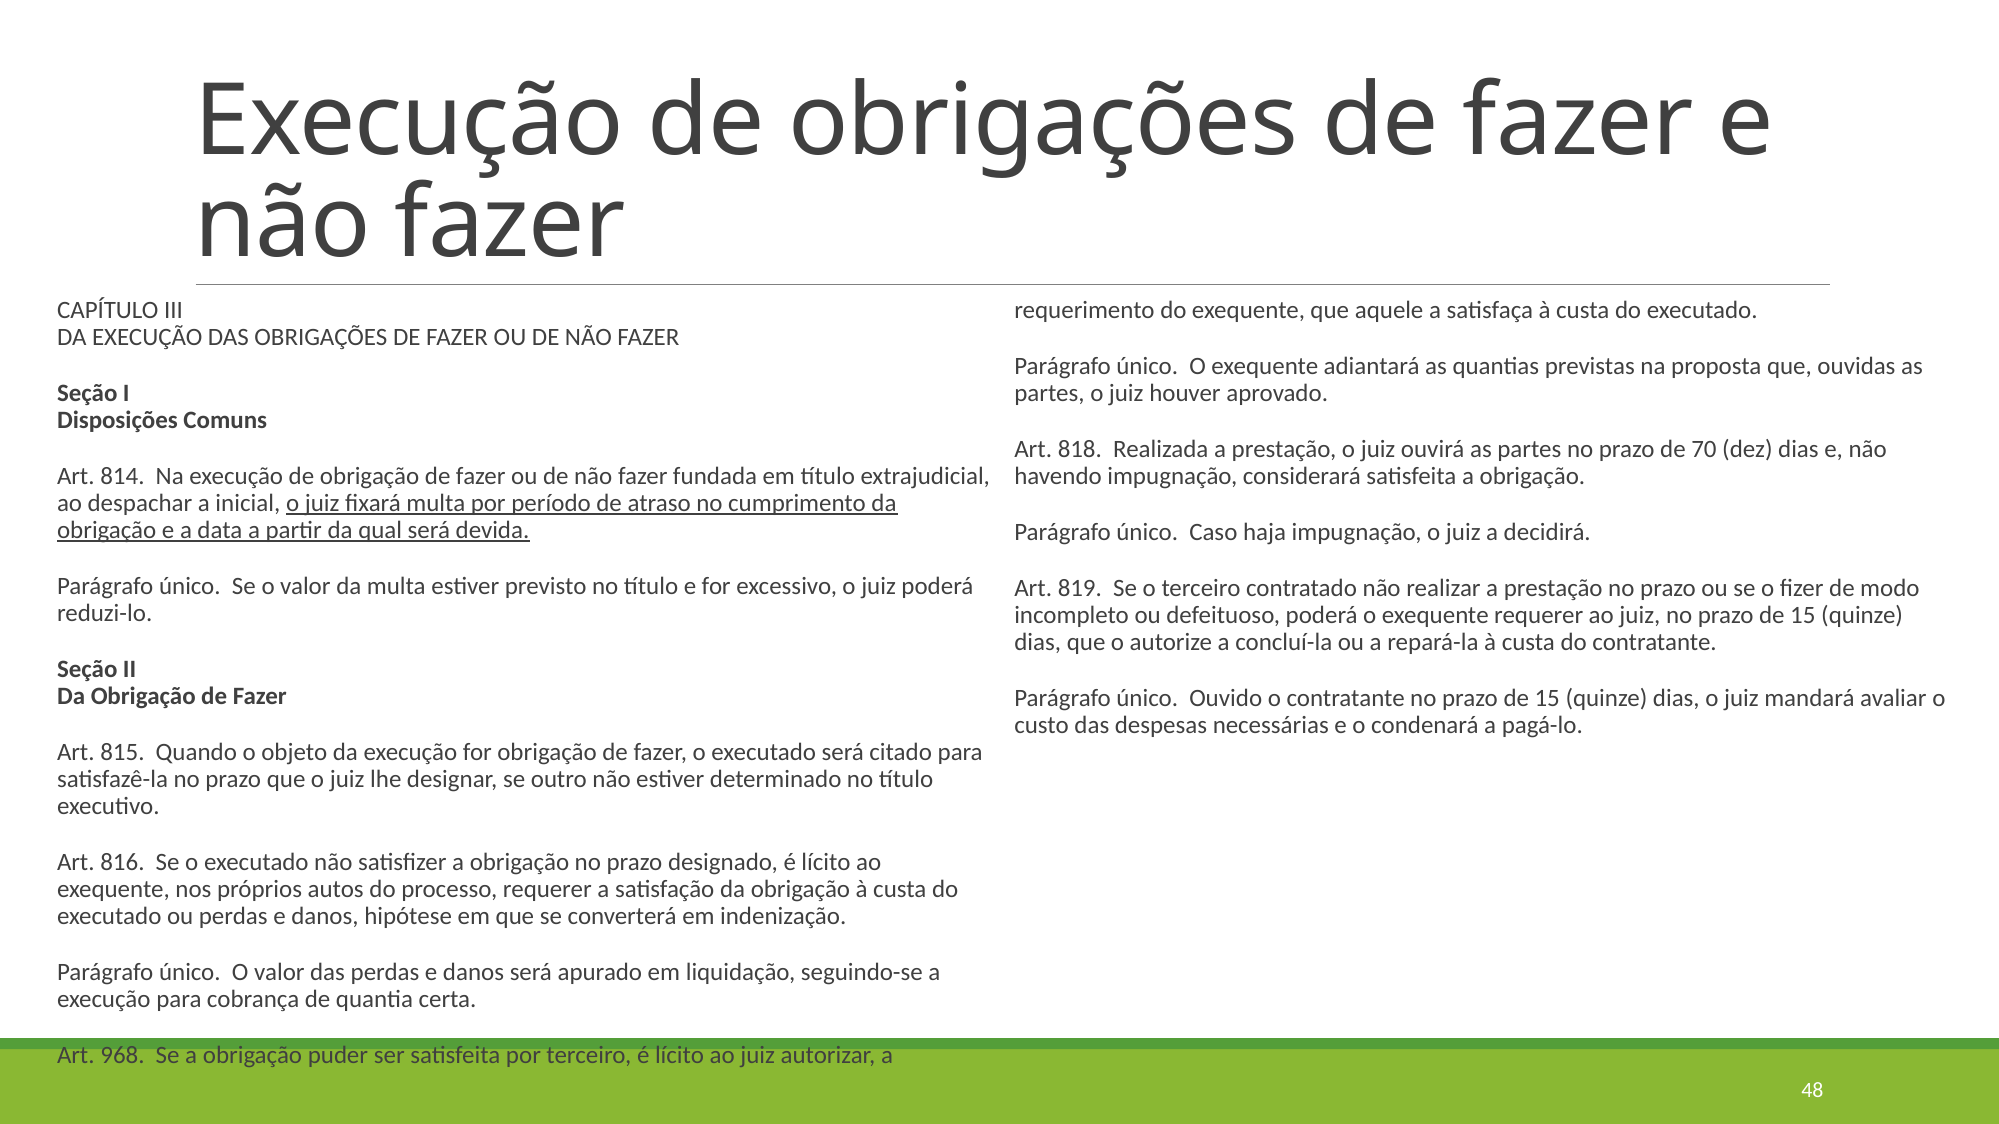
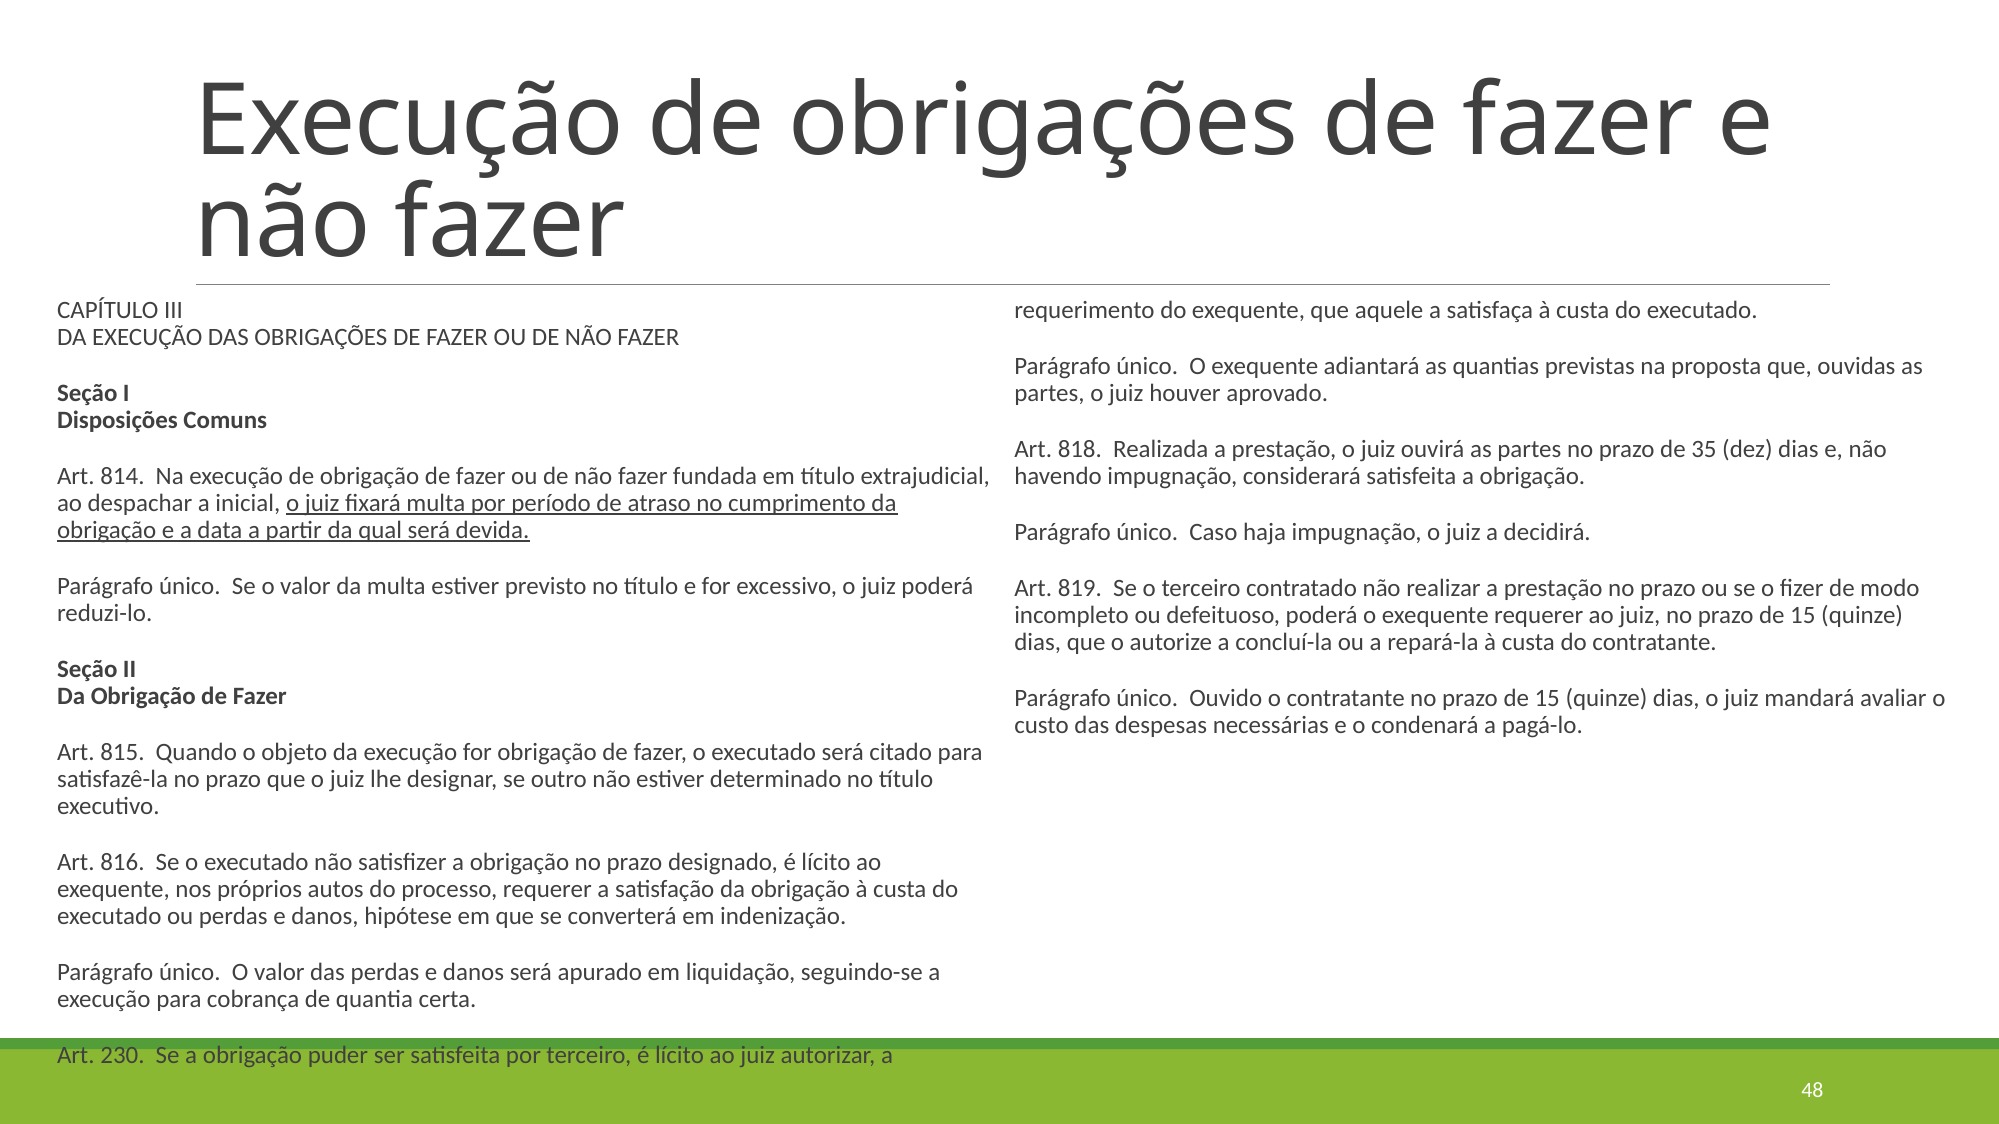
70: 70 -> 35
968: 968 -> 230
